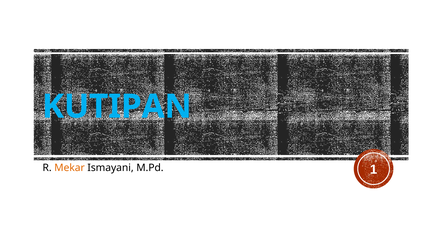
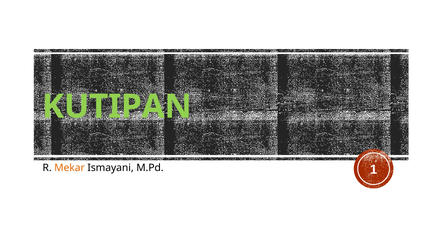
KUTIPAN colour: light blue -> light green
